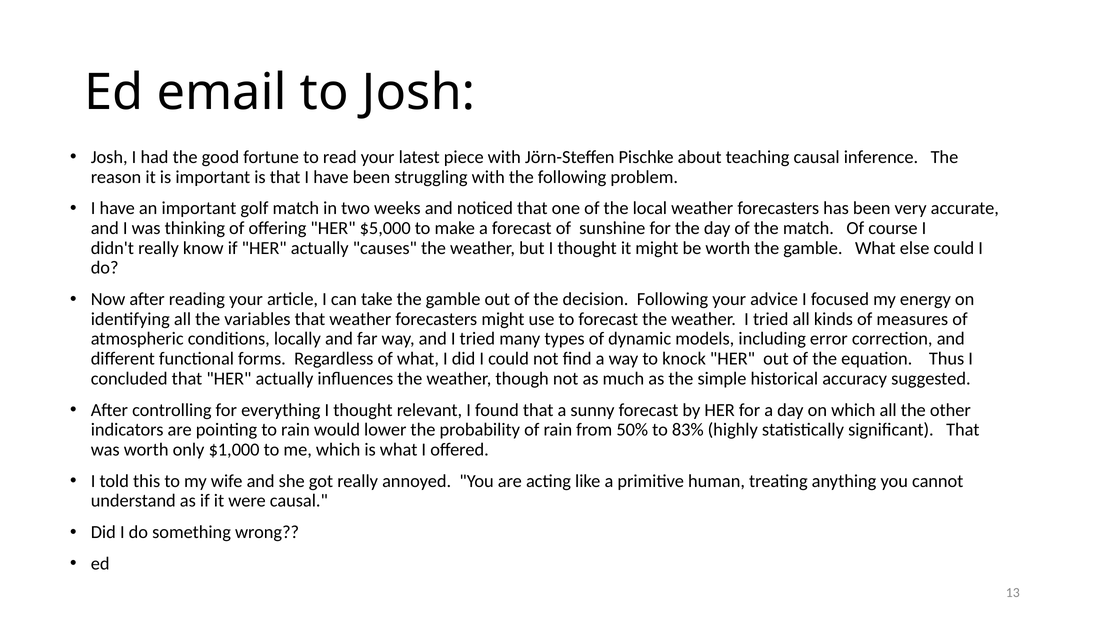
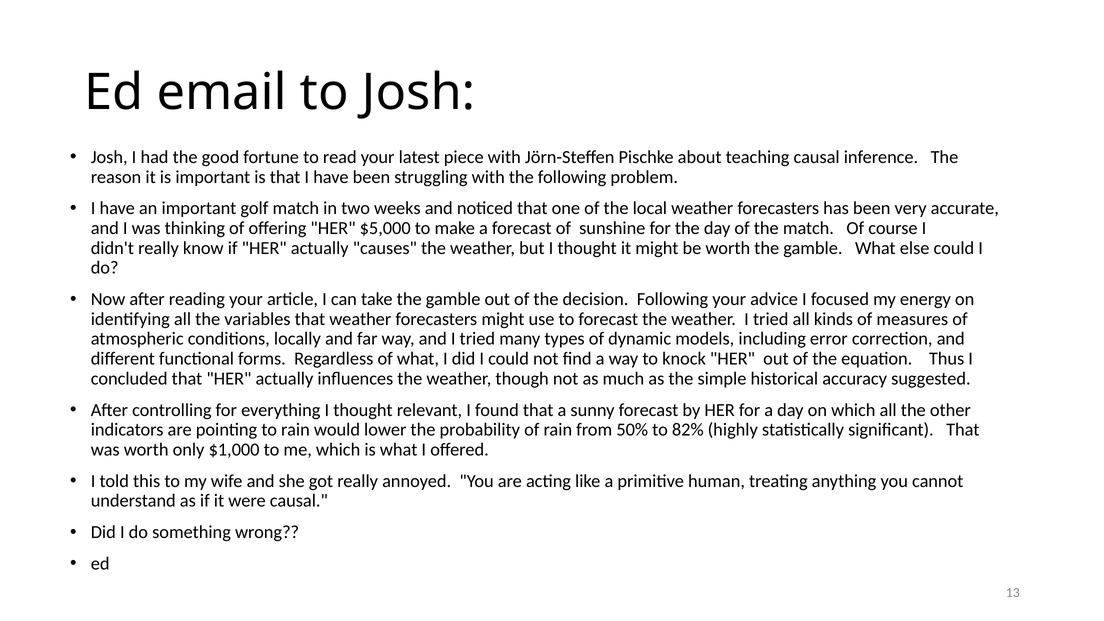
83%: 83% -> 82%
